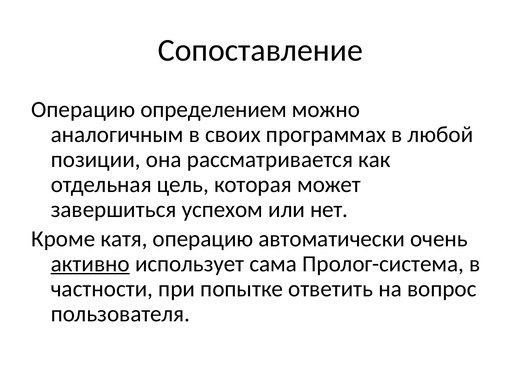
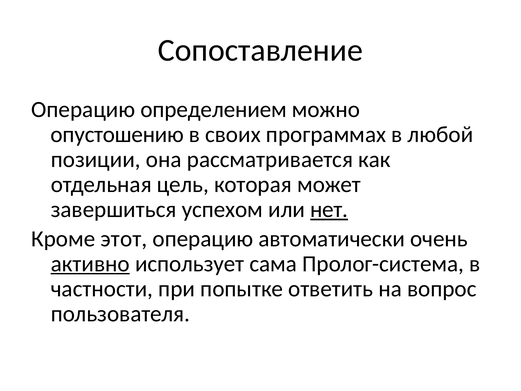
аналогичным: аналогичным -> опустошению
нет underline: none -> present
катя: катя -> этот
